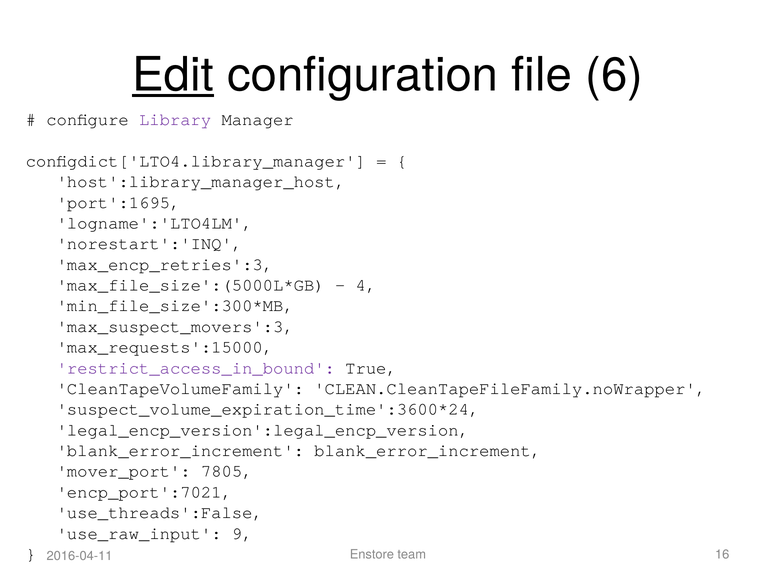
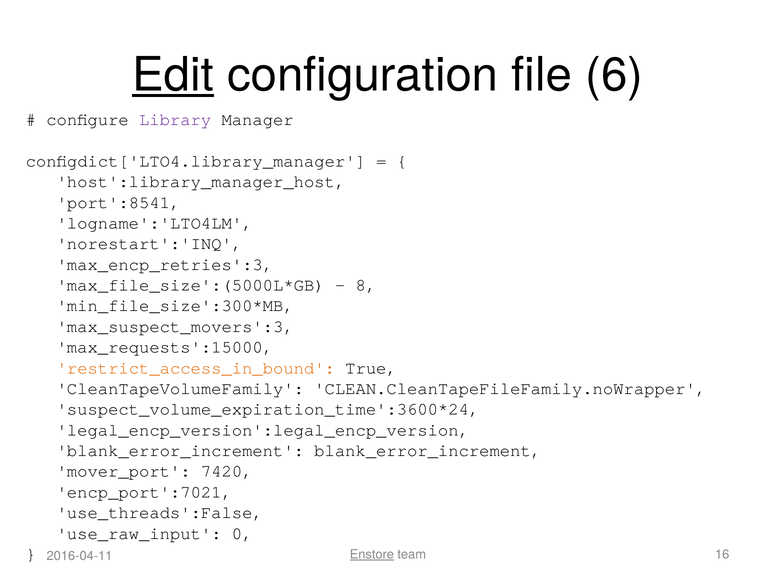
port':1695: port':1695 -> port':8541
4: 4 -> 8
restrict_access_in_bound colour: purple -> orange
7805: 7805 -> 7420
9: 9 -> 0
Enstore underline: none -> present
